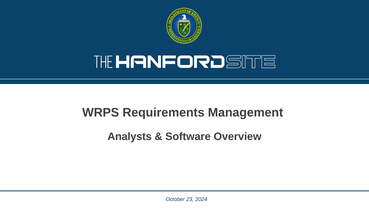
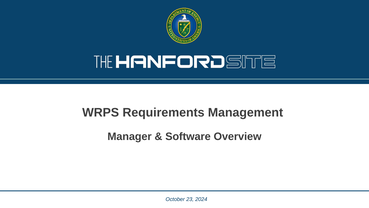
Analysts: Analysts -> Manager
